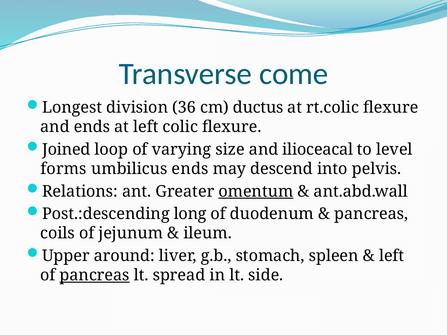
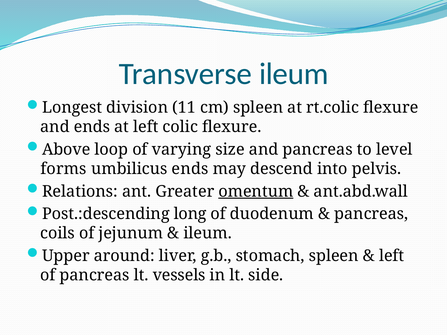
Transverse come: come -> ileum
36: 36 -> 11
cm ductus: ductus -> spleen
Joined: Joined -> Above
and ilioceacal: ilioceacal -> pancreas
pancreas at (95, 275) underline: present -> none
spread: spread -> vessels
